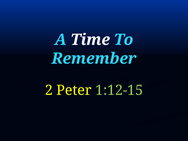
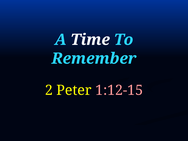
1:12-15 colour: light green -> pink
